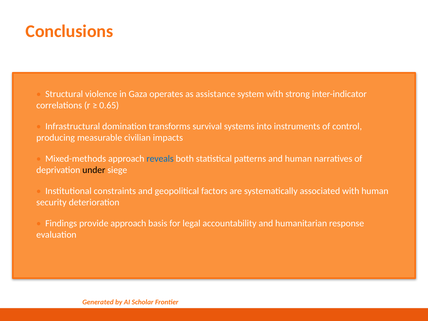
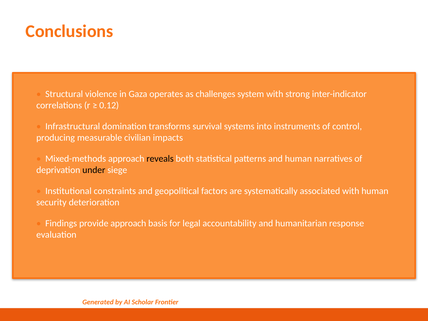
assistance: assistance -> challenges
0.65: 0.65 -> 0.12
reveals colour: blue -> black
